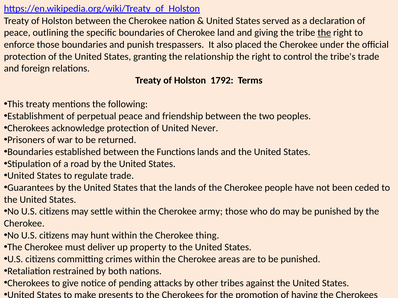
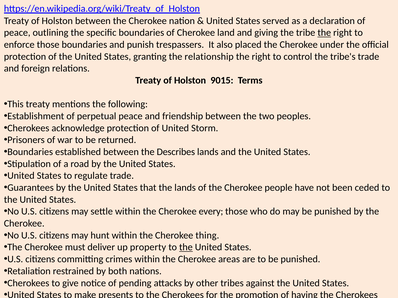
1792: 1792 -> 9015
Never: Never -> Storm
Functions: Functions -> Describes
army: army -> every
the at (186, 248) underline: none -> present
